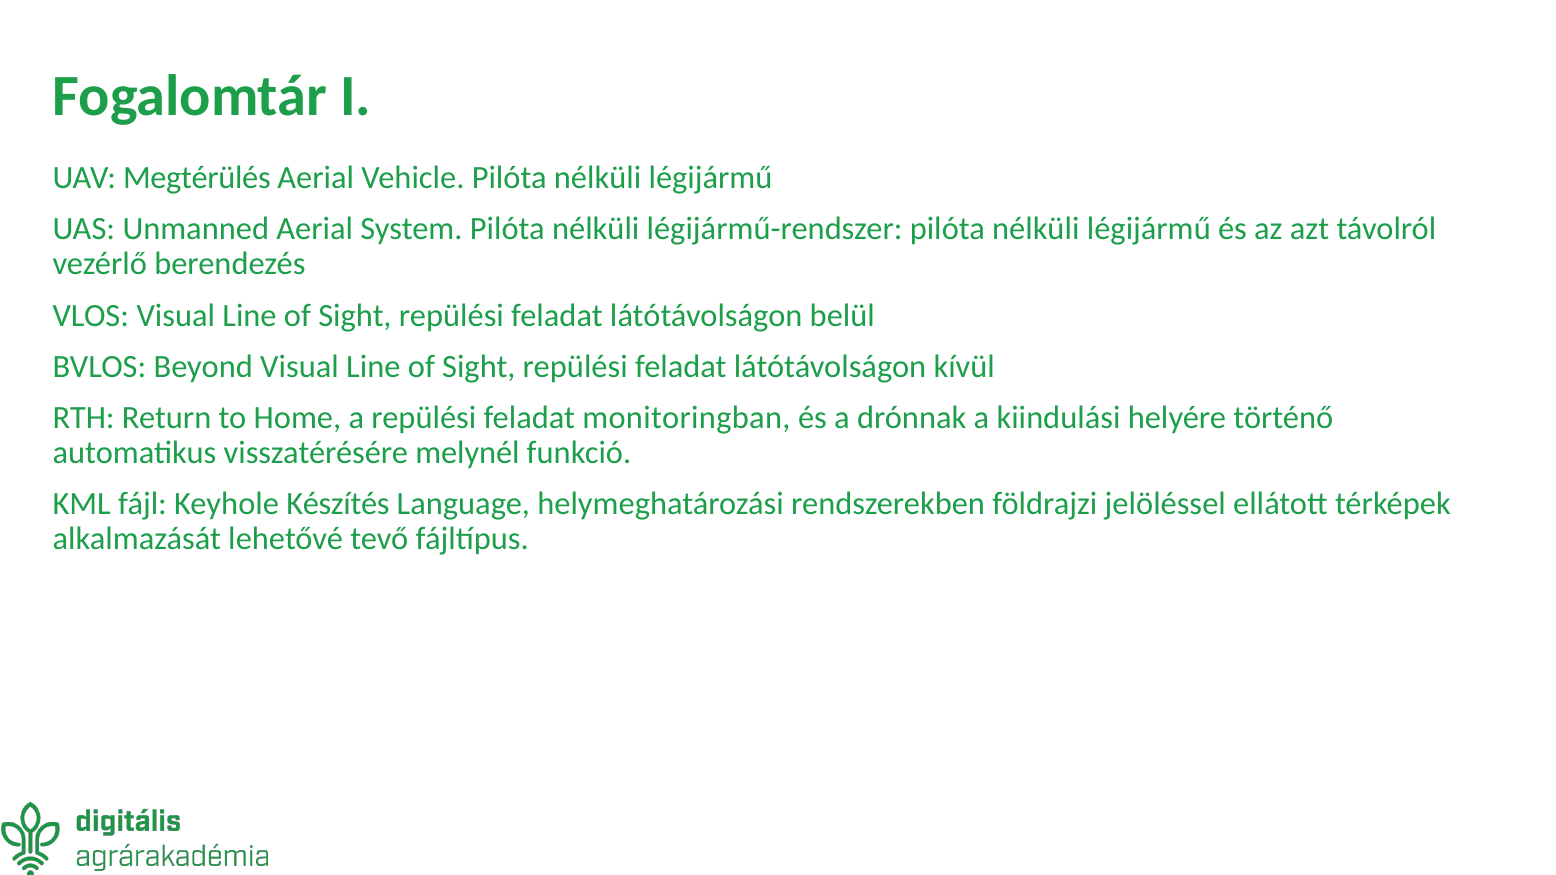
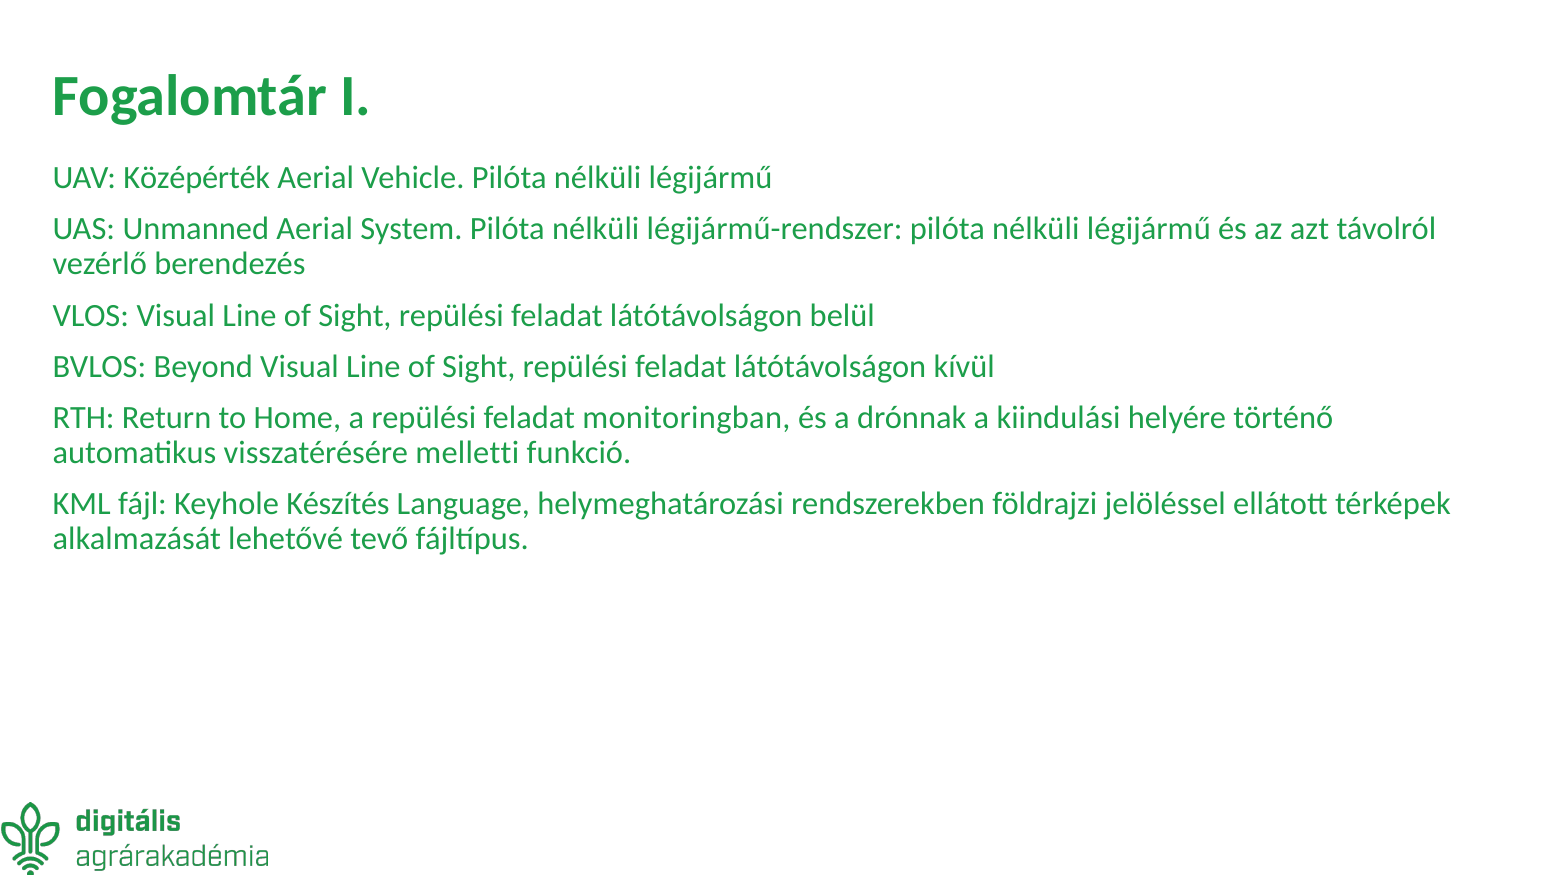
Megtérülés: Megtérülés -> Középérték
melynél: melynél -> melletti
